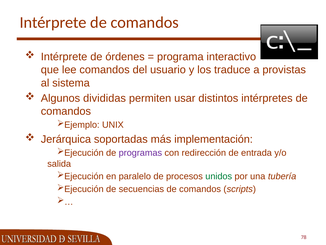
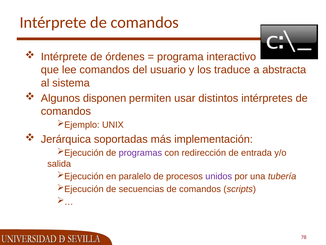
provistas: provistas -> abstracta
divididas: divididas -> disponen
unidos colour: green -> purple
